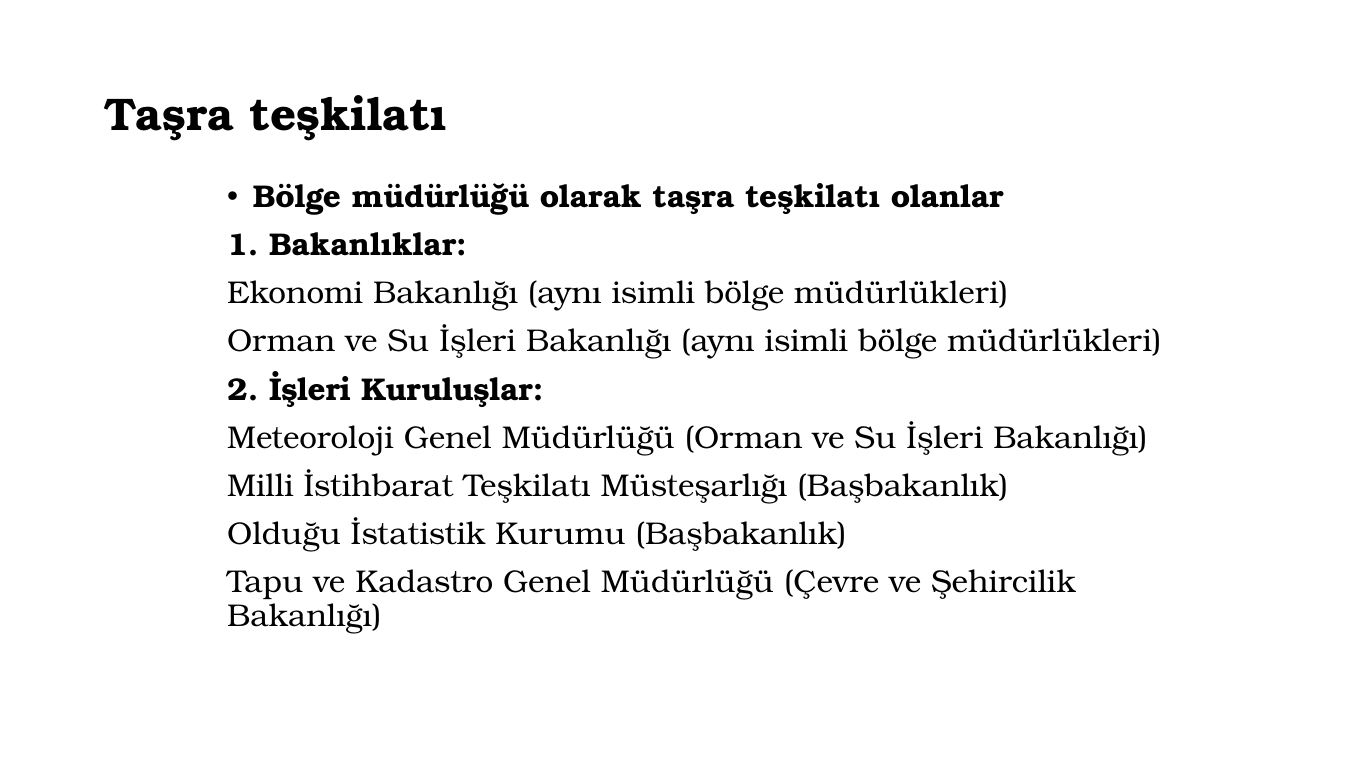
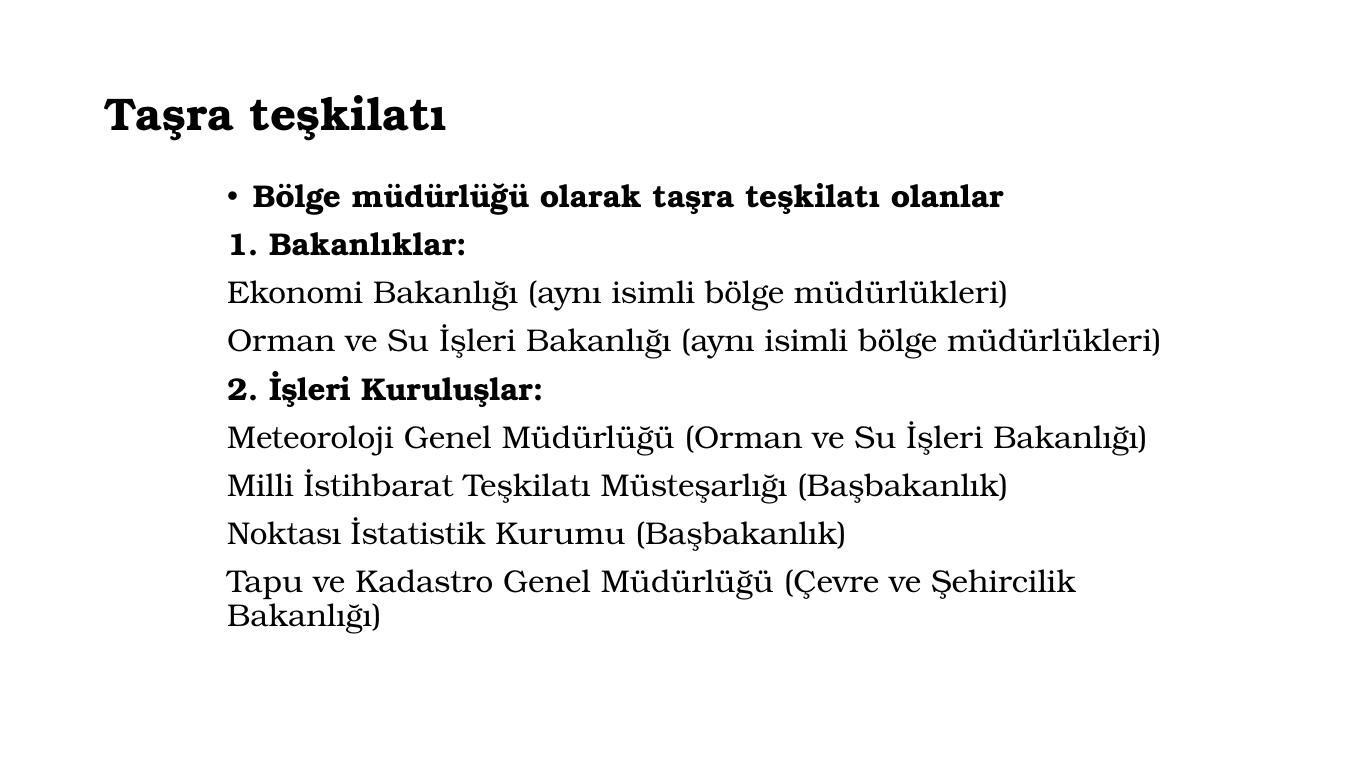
Olduğu: Olduğu -> Noktası
